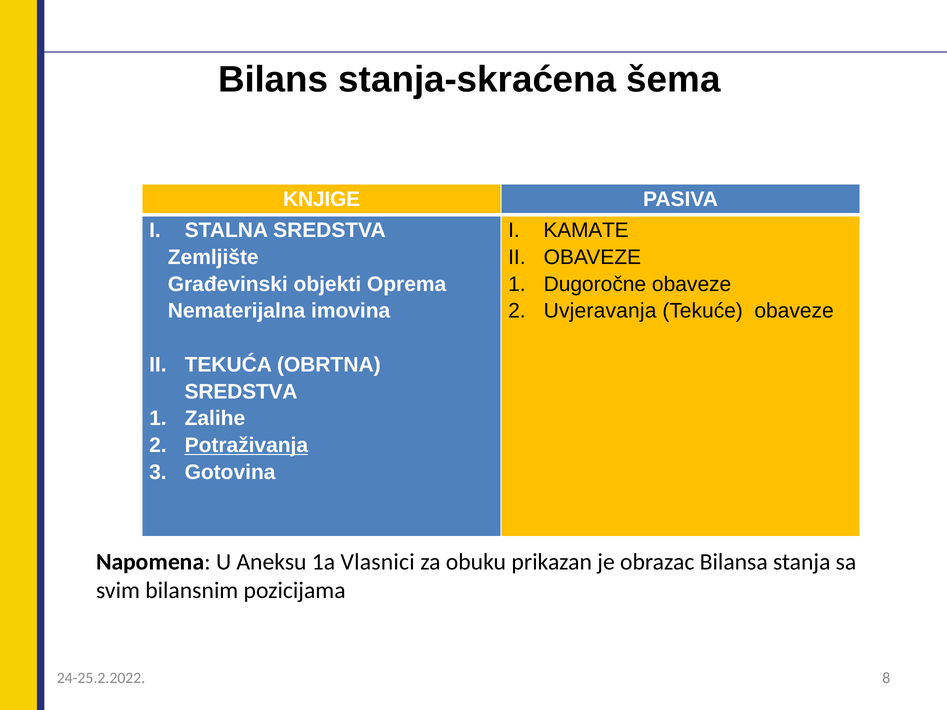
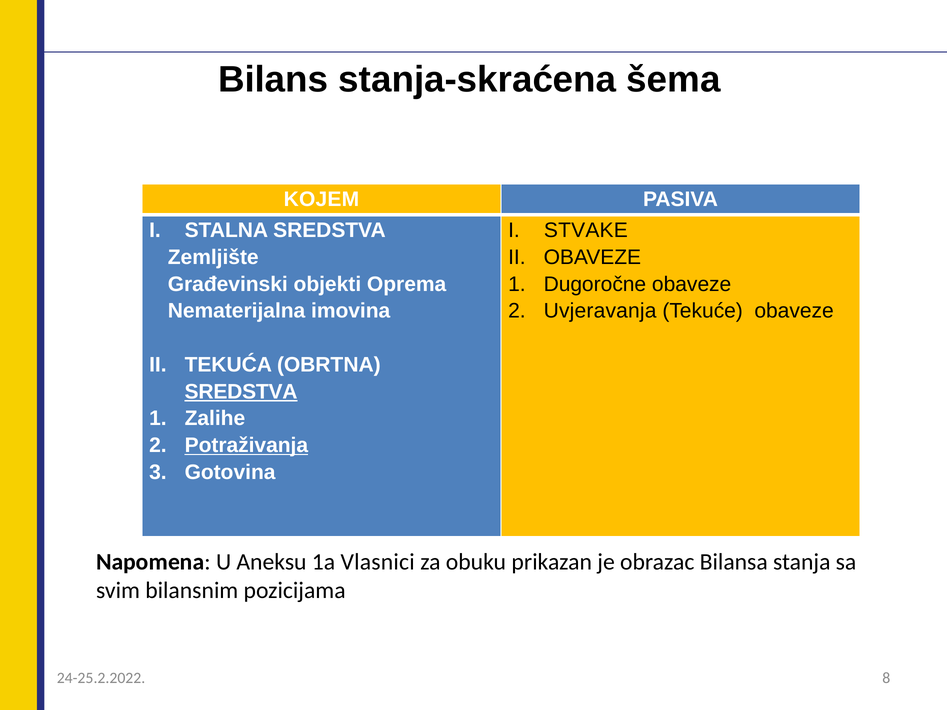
KNJIGE: KNJIGE -> KOJEM
KAMATE: KAMATE -> STVAKE
SREDSTVA at (241, 392) underline: none -> present
